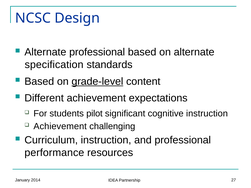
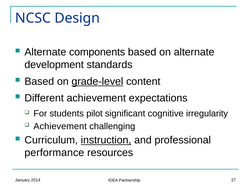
Alternate professional: professional -> components
specification: specification -> development
cognitive instruction: instruction -> irregularity
instruction at (106, 140) underline: none -> present
